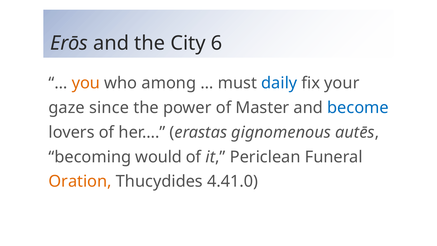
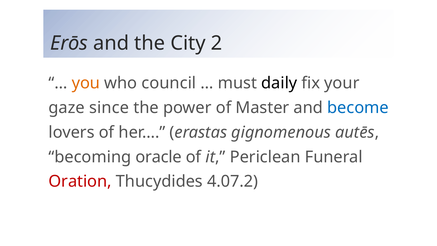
6: 6 -> 2
among: among -> council
daily colour: blue -> black
would: would -> oracle
Oration colour: orange -> red
4.41.0: 4.41.0 -> 4.07.2
